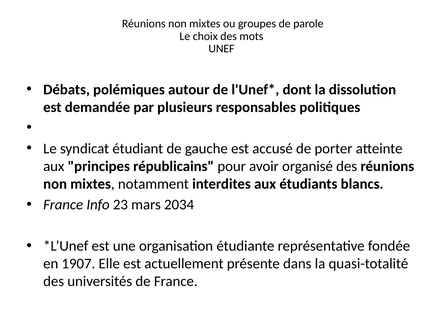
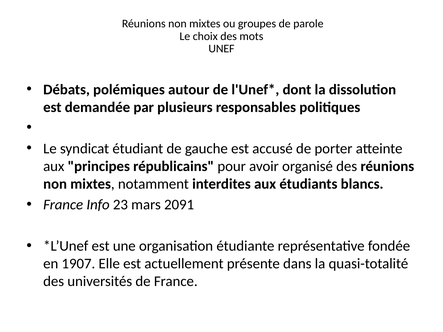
2034: 2034 -> 2091
